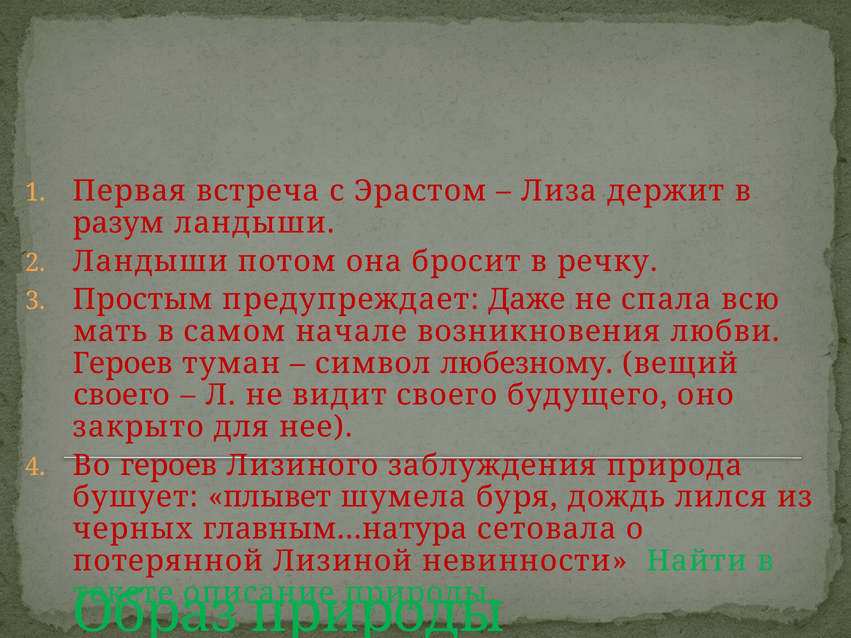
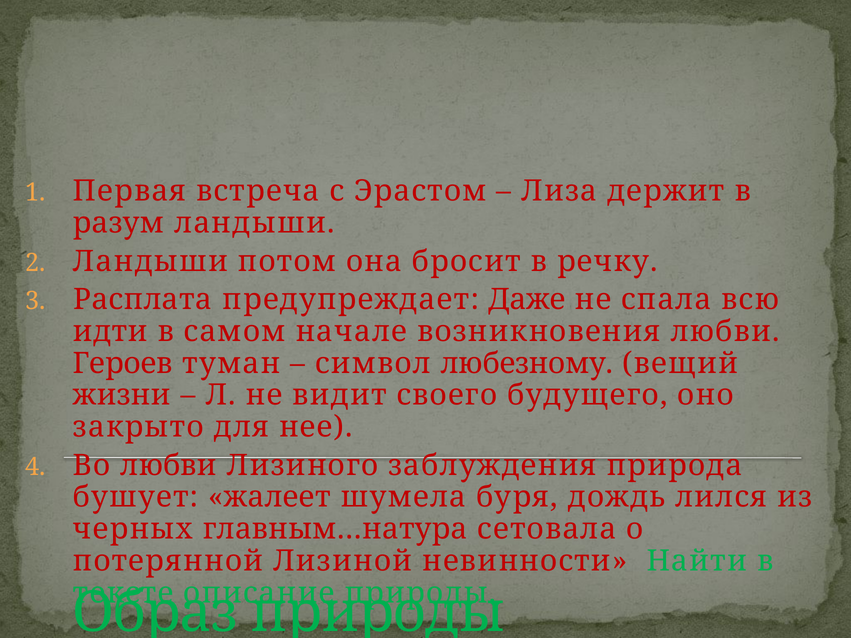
Простым: Простым -> Расплата
мать: мать -> идти
своего at (122, 395): своего -> жизни
Во героев: героев -> любви
плывет: плывет -> жалеет
